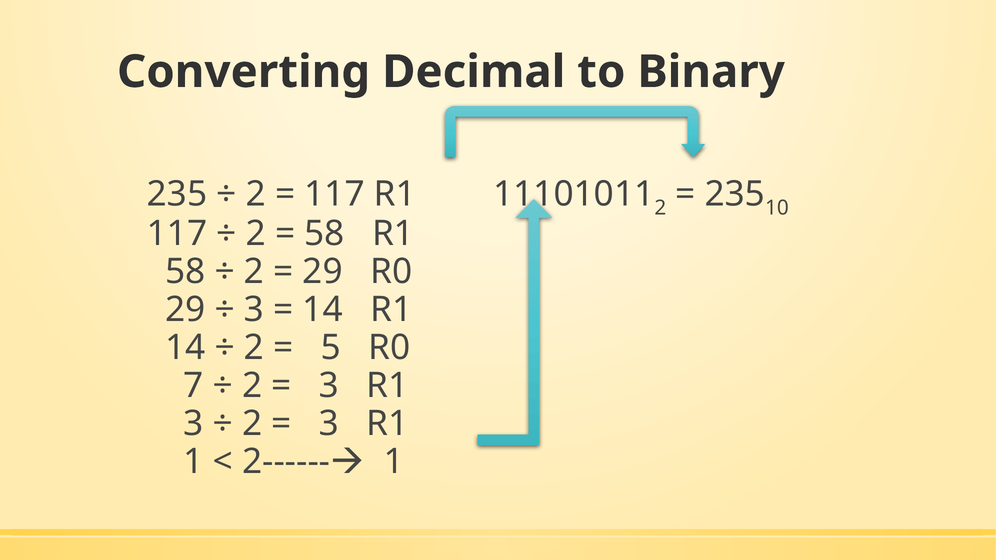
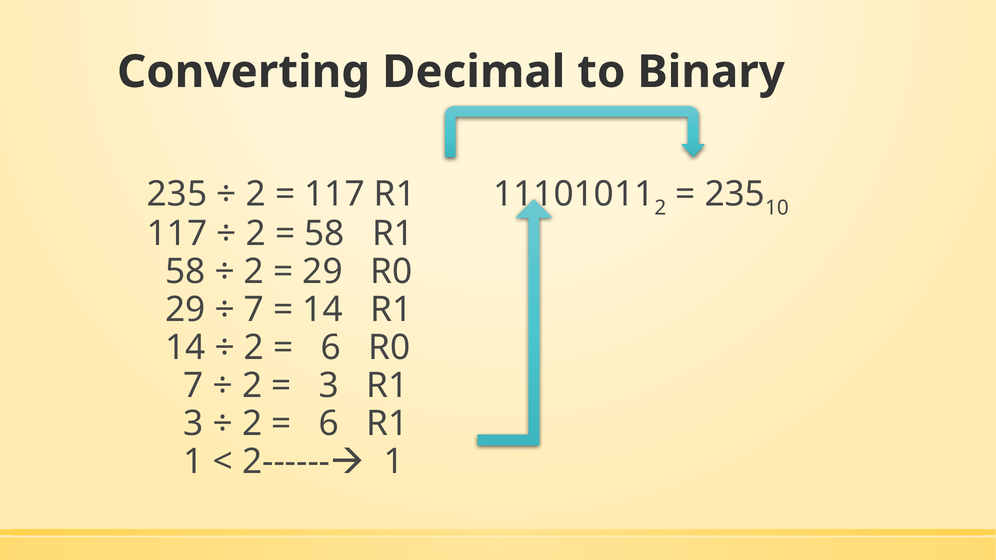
3 at (254, 310): 3 -> 7
5 at (331, 348): 5 -> 6
3 at (329, 424): 3 -> 6
